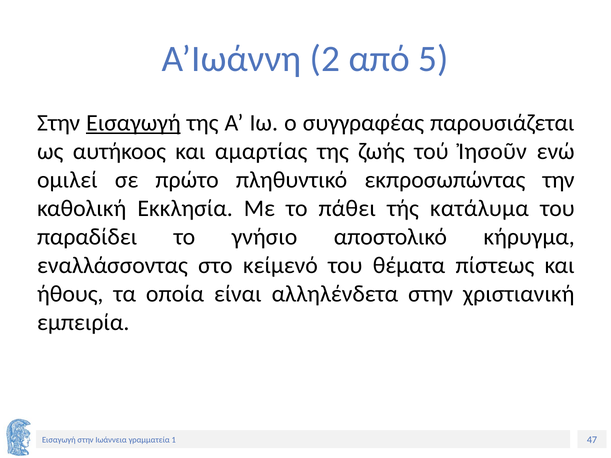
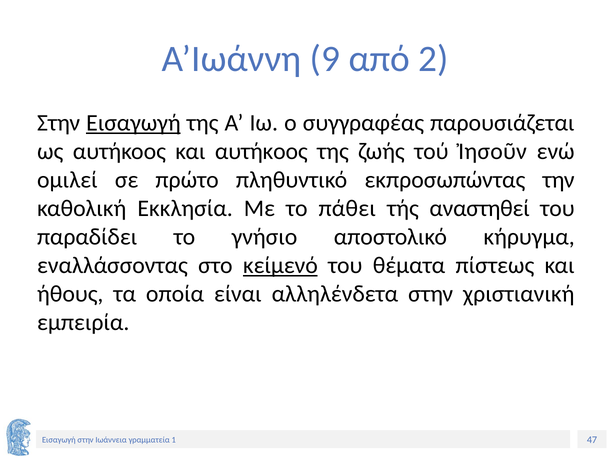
2: 2 -> 9
5: 5 -> 2
και αμαρτίας: αμαρτίας -> αυτήκοος
κατάλυμα: κατάλυμα -> αναστηθεί
κείμενό underline: none -> present
